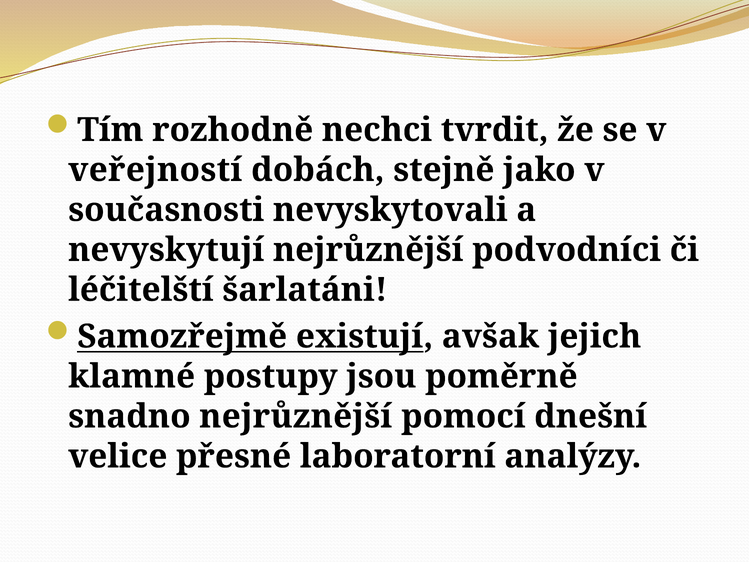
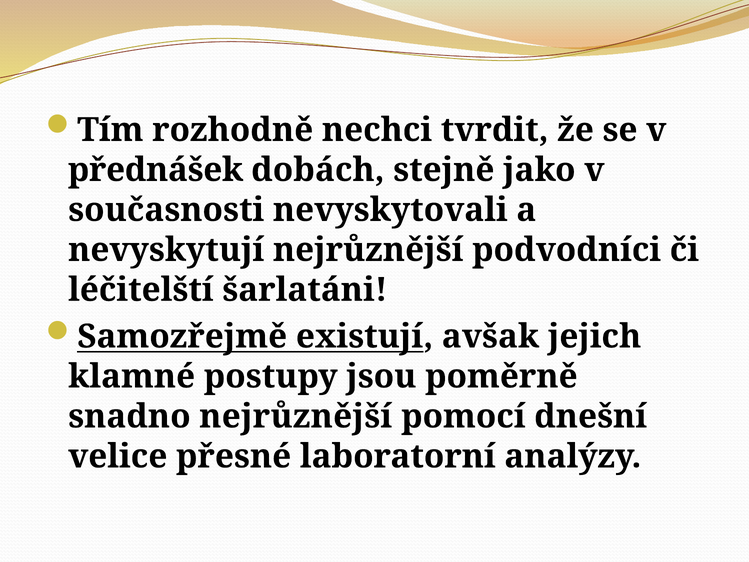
veřejností: veřejností -> přednášek
